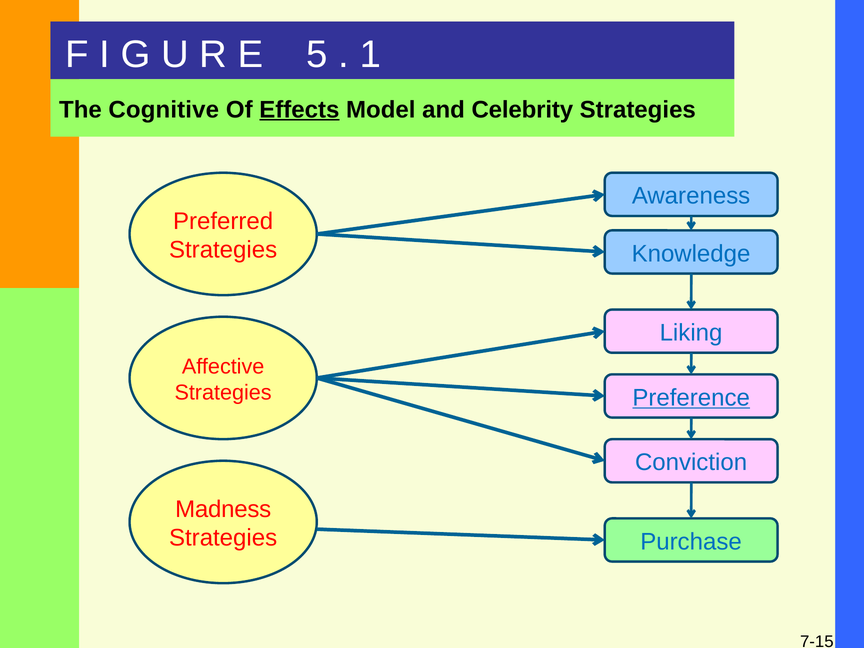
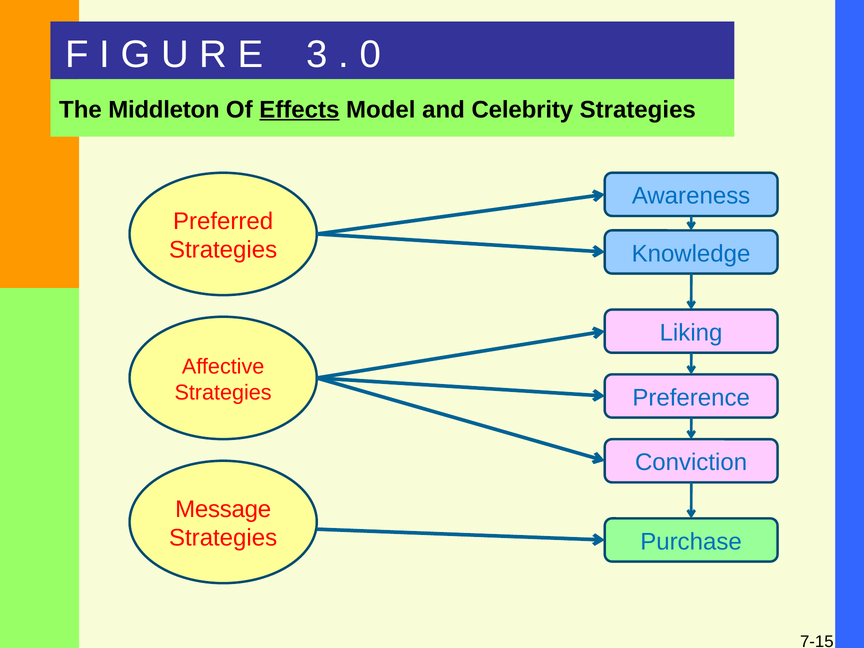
5: 5 -> 3
1: 1 -> 0
Cognitive: Cognitive -> Middleton
Preference underline: present -> none
Madness: Madness -> Message
